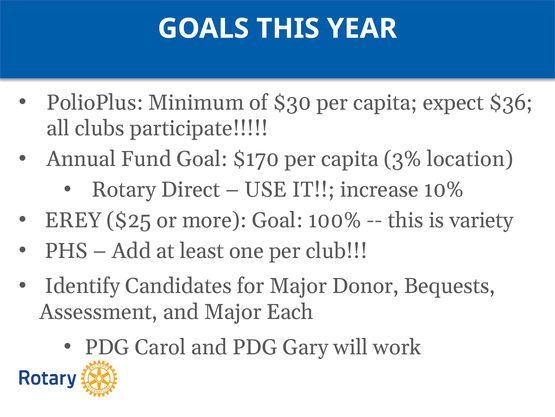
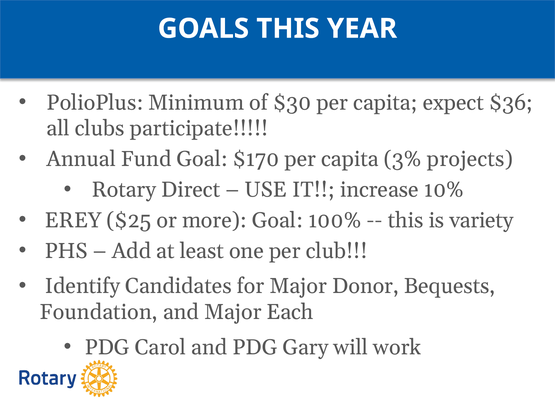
location: location -> projects
Assessment: Assessment -> Foundation
